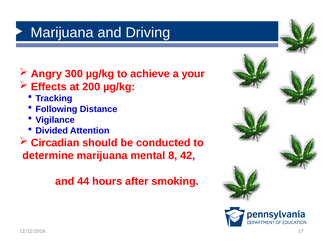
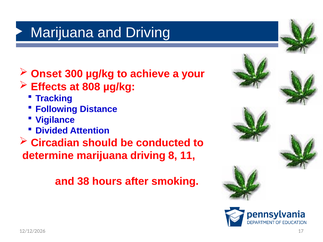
Angry: Angry -> Onset
200: 200 -> 808
marijuana mental: mental -> driving
42: 42 -> 11
44: 44 -> 38
